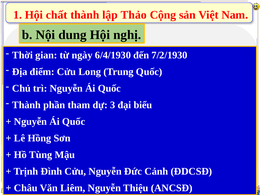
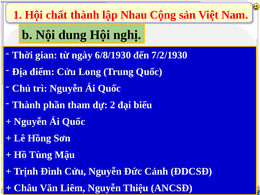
Thảo: Thảo -> Nhau
6/4/1930: 6/4/1930 -> 6/8/1930
3: 3 -> 2
